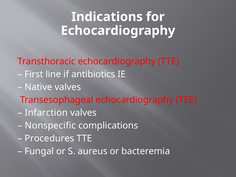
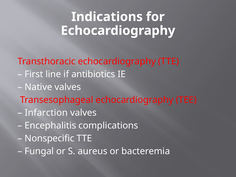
Nonspecific: Nonspecific -> Encephalitis
Procedures: Procedures -> Nonspecific
